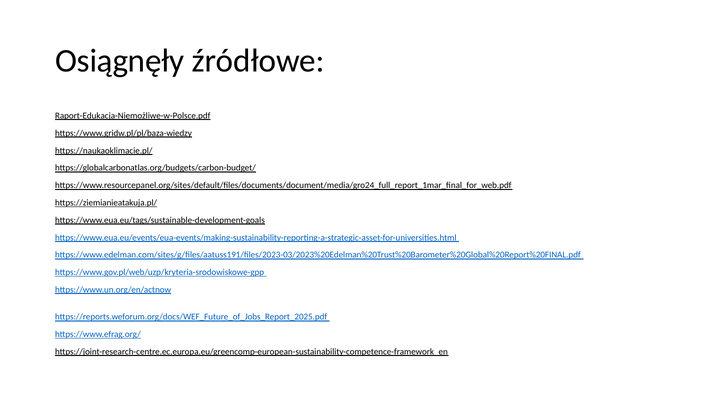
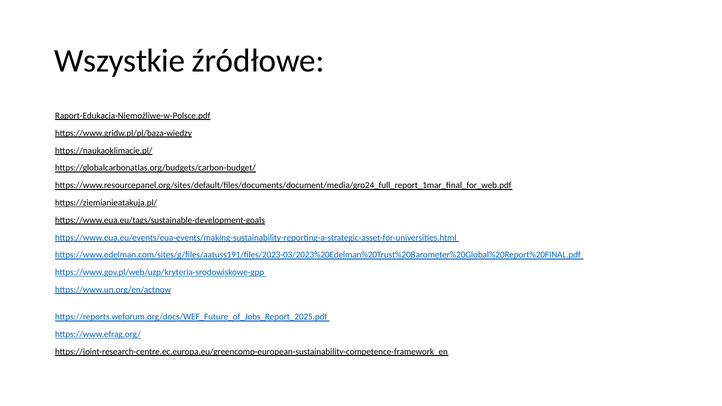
Osiągnęły: Osiągnęły -> Wszystkie
